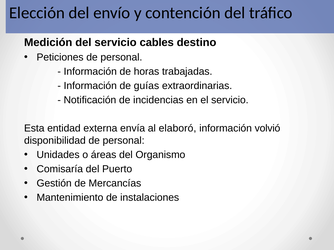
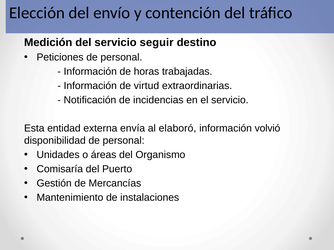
cables: cables -> seguir
guías: guías -> virtud
